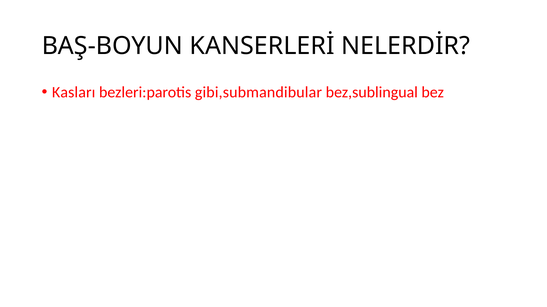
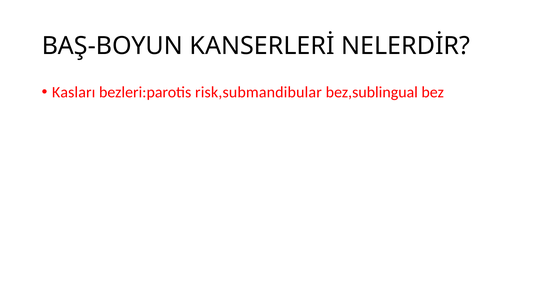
gibi,submandibular: gibi,submandibular -> risk,submandibular
